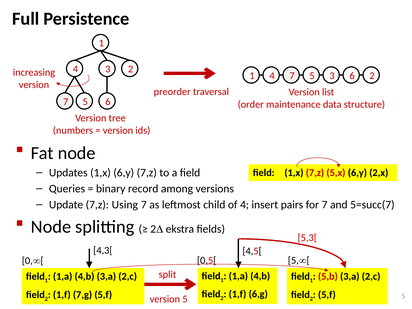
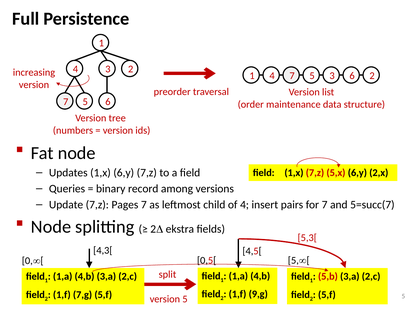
Using: Using -> Pages
6,g: 6,g -> 9,g
